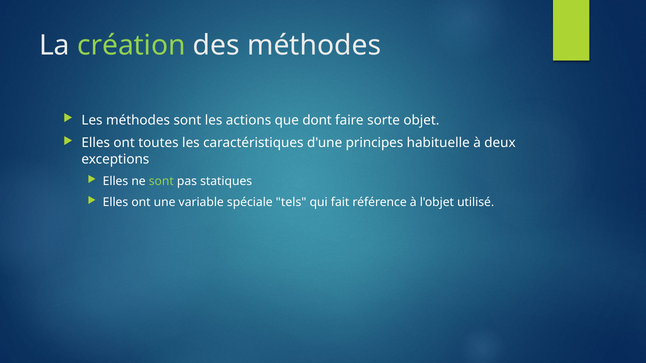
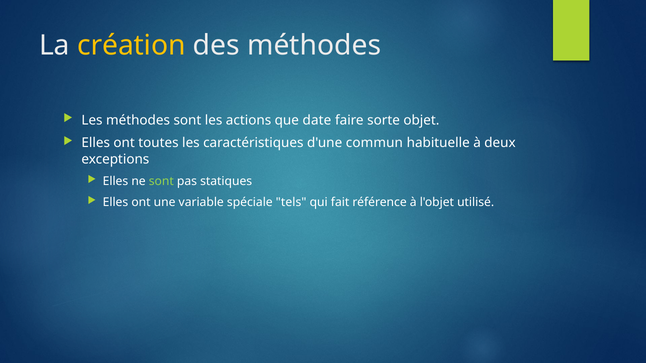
création colour: light green -> yellow
dont: dont -> date
principes: principes -> commun
